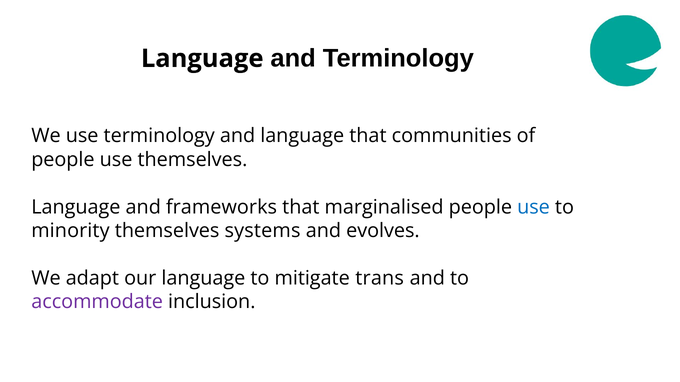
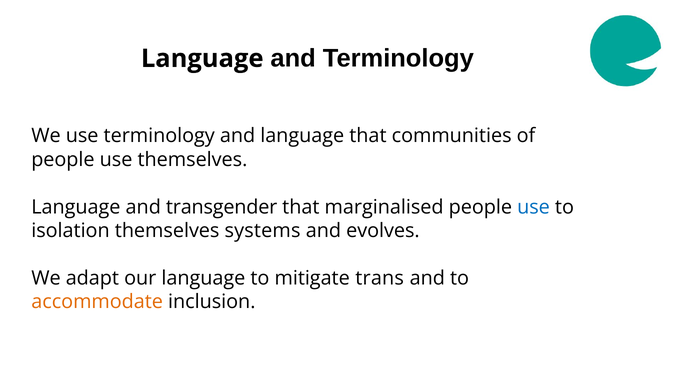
frameworks: frameworks -> transgender
minority: minority -> isolation
accommodate colour: purple -> orange
